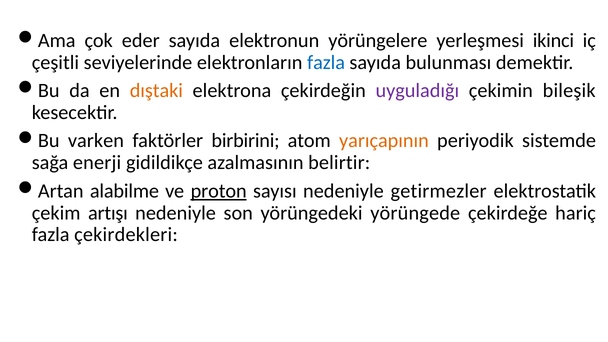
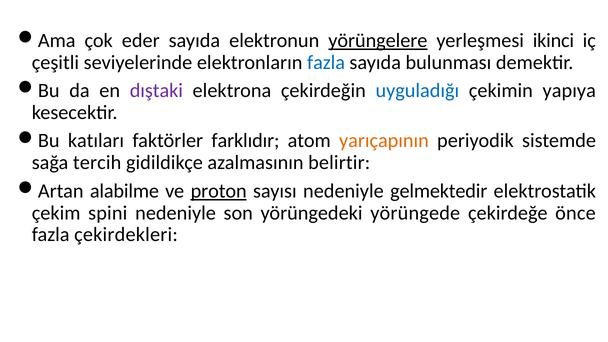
yörüngelere underline: none -> present
dıştaki colour: orange -> purple
uyguladığı colour: purple -> blue
bileşik: bileşik -> yapıya
varken: varken -> katıları
birbirini: birbirini -> farklıdır
enerji: enerji -> tercih
getirmezler: getirmezler -> gelmektedir
artışı: artışı -> spini
hariç: hariç -> önce
